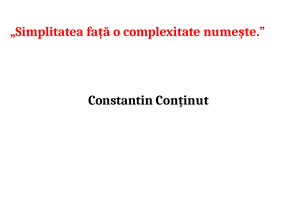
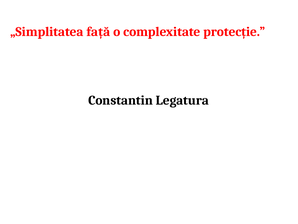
numește: numește -> protecție
Conținut: Conținut -> Legatura
